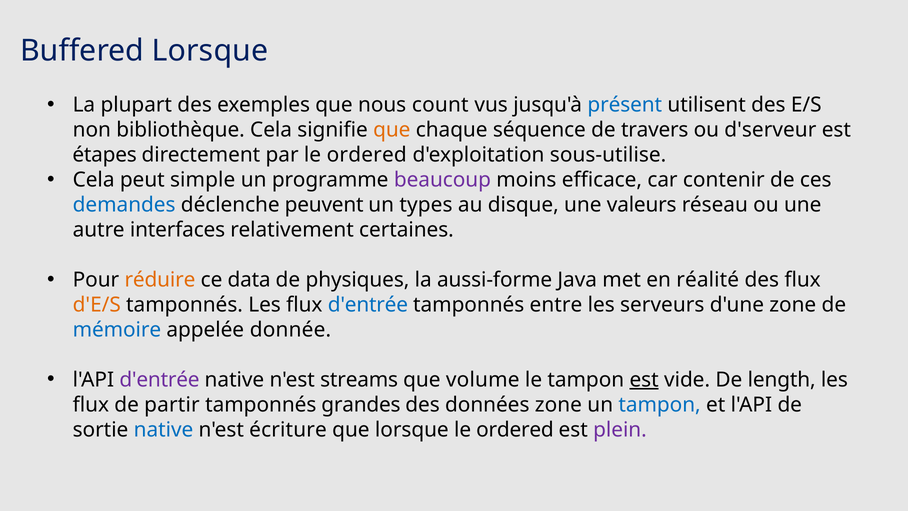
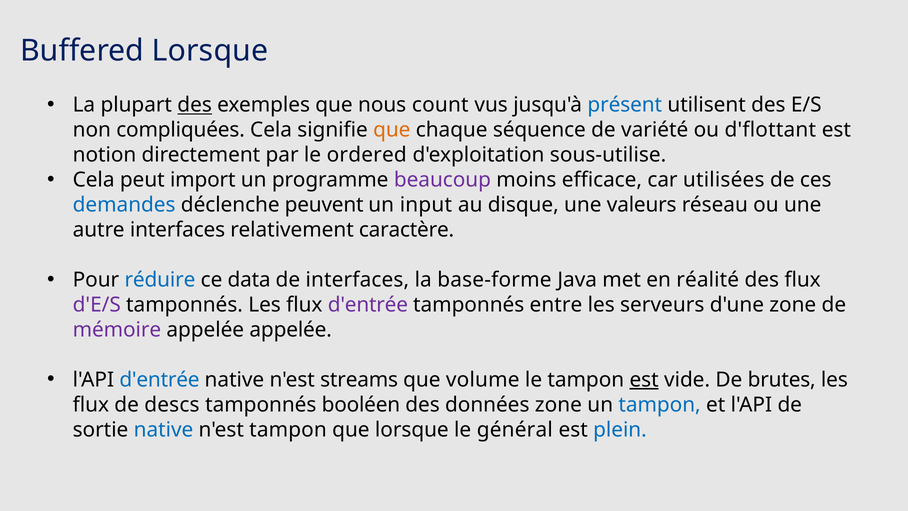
des at (195, 105) underline: none -> present
bibliothèque: bibliothèque -> compliquées
travers: travers -> variété
d'serveur: d'serveur -> d'flottant
étapes: étapes -> notion
simple: simple -> import
contenir: contenir -> utilisées
types: types -> input
certaines: certaines -> caractère
réduire colour: orange -> blue
de physiques: physiques -> interfaces
aussi-forme: aussi-forme -> base-forme
d'E/S colour: orange -> purple
d'entrée at (368, 305) colour: blue -> purple
mémoire colour: blue -> purple
appelée donnée: donnée -> appelée
d'entrée at (159, 380) colour: purple -> blue
length: length -> brutes
partir: partir -> descs
grandes: grandes -> booléen
n'est écriture: écriture -> tampon
lorsque le ordered: ordered -> général
plein colour: purple -> blue
